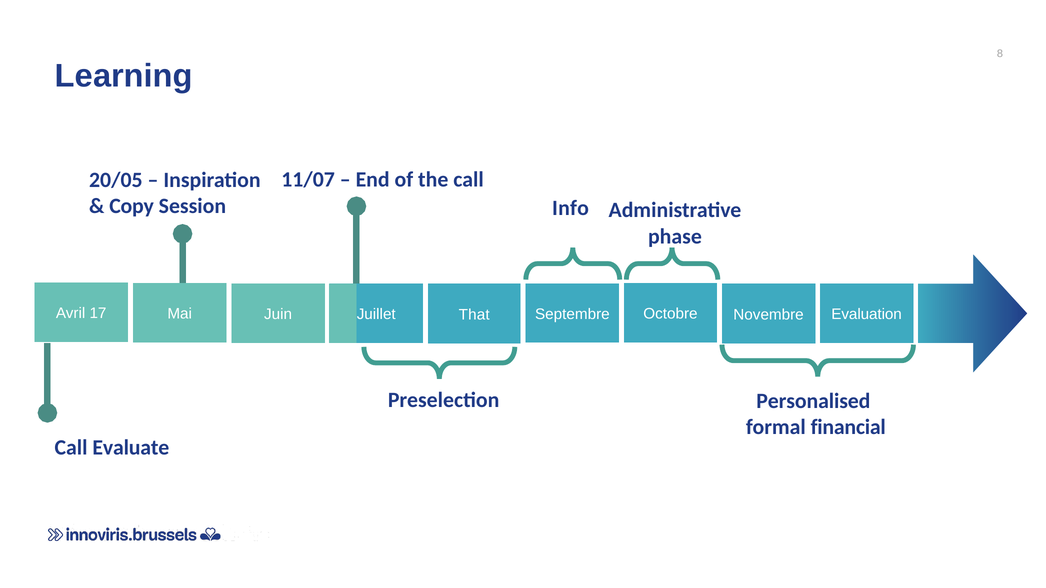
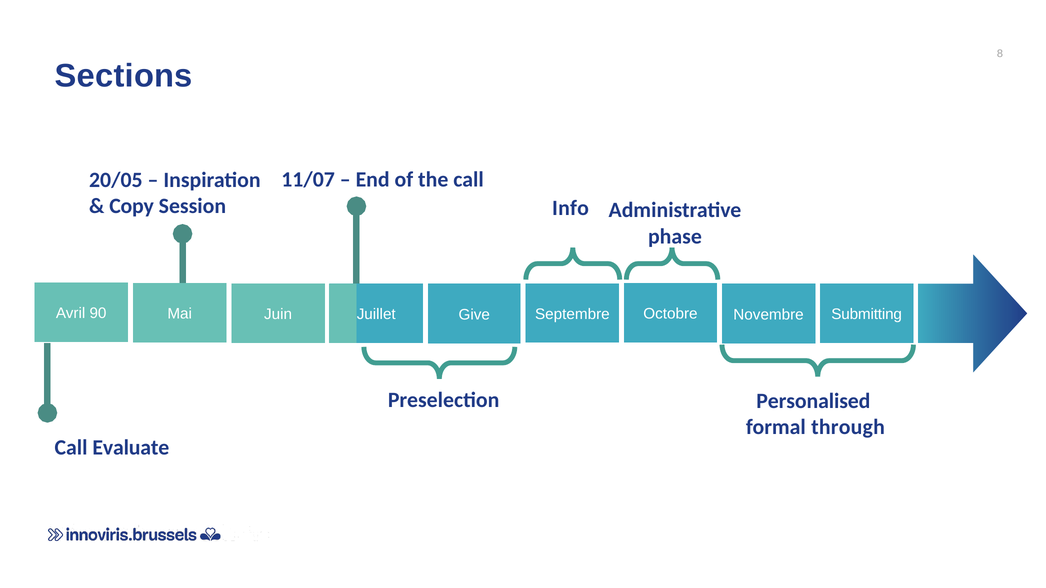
Learning: Learning -> Sections
17: 17 -> 90
That: That -> Give
Evaluation: Evaluation -> Submitting
financial: financial -> through
